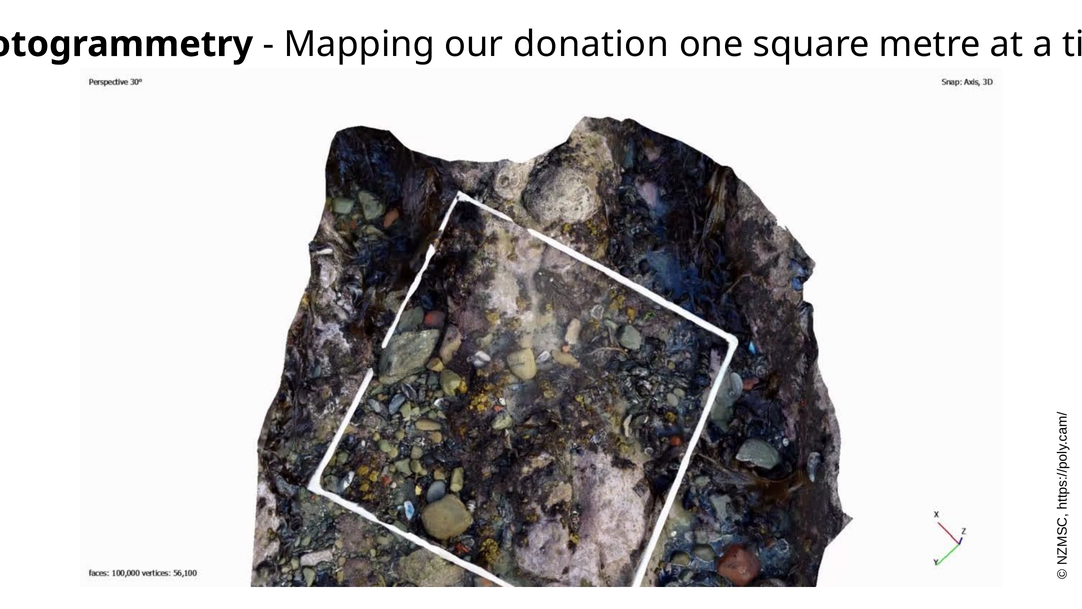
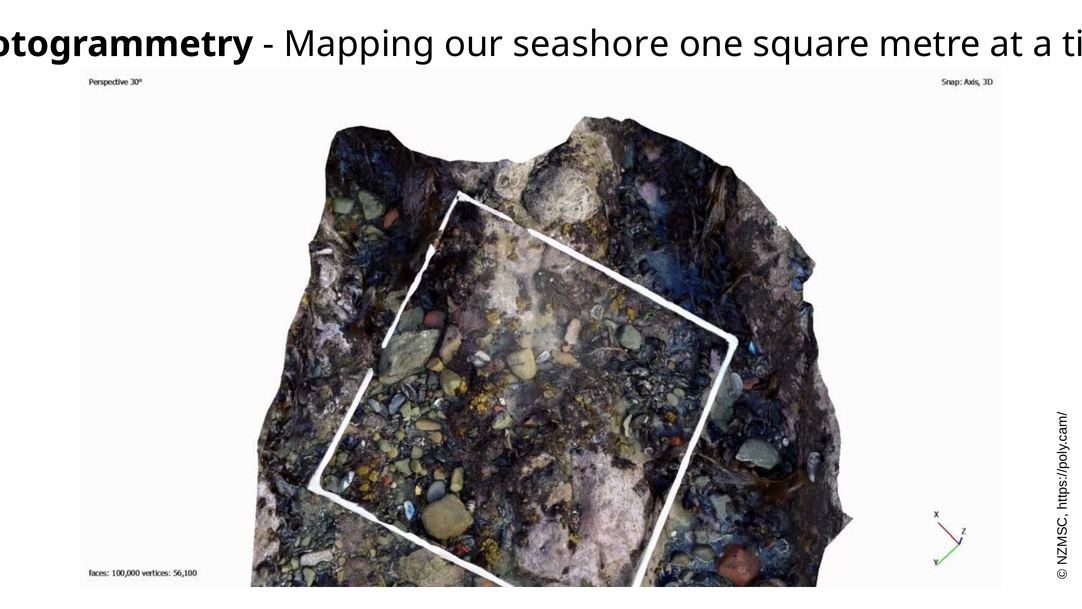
donation: donation -> seashore
